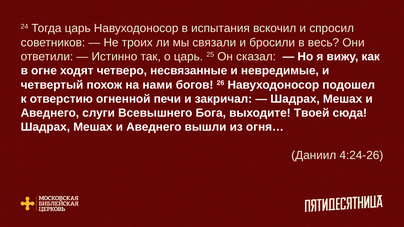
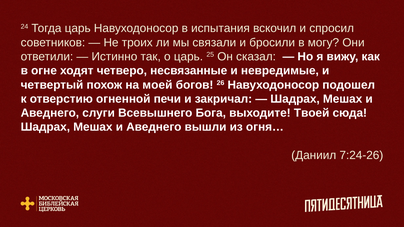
весь: весь -> могу
нами: нами -> моей
4:24-26: 4:24-26 -> 7:24-26
